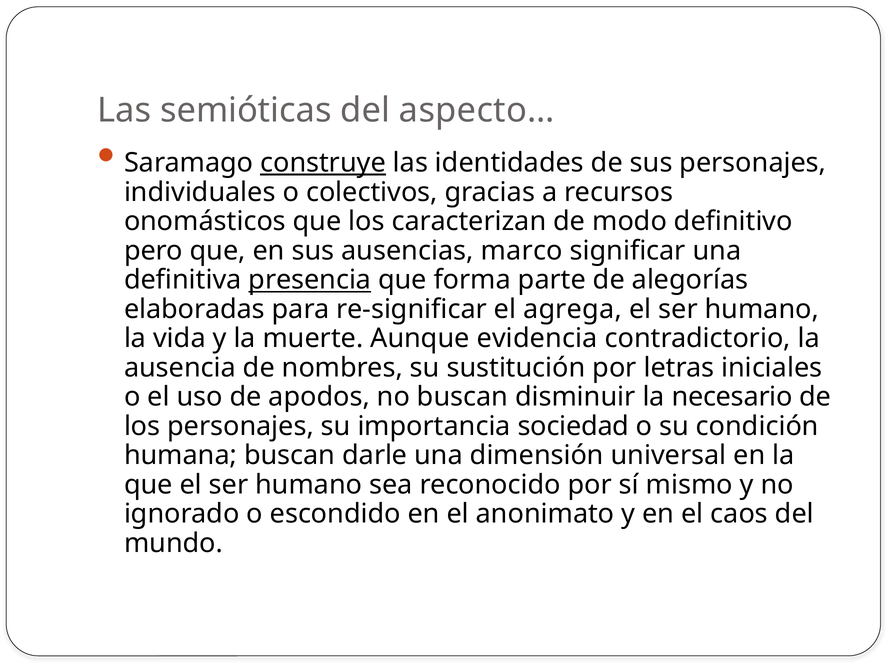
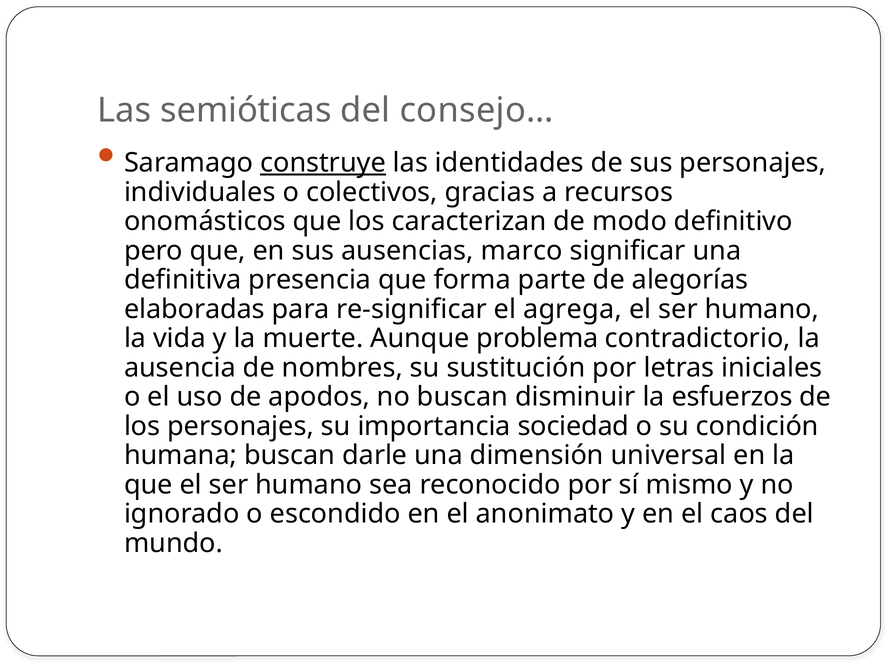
aspecto…: aspecto… -> consejo…
presencia underline: present -> none
evidencia: evidencia -> problema
necesario: necesario -> esfuerzos
